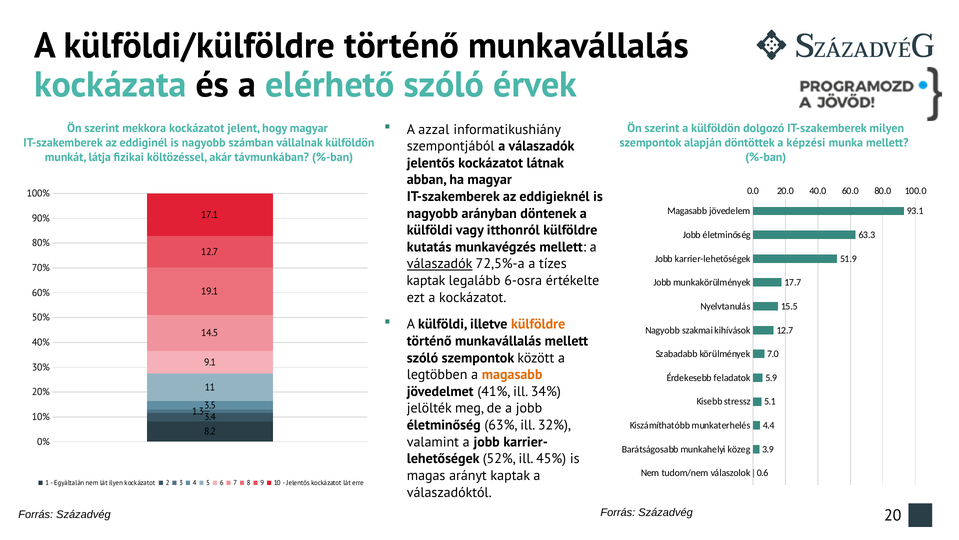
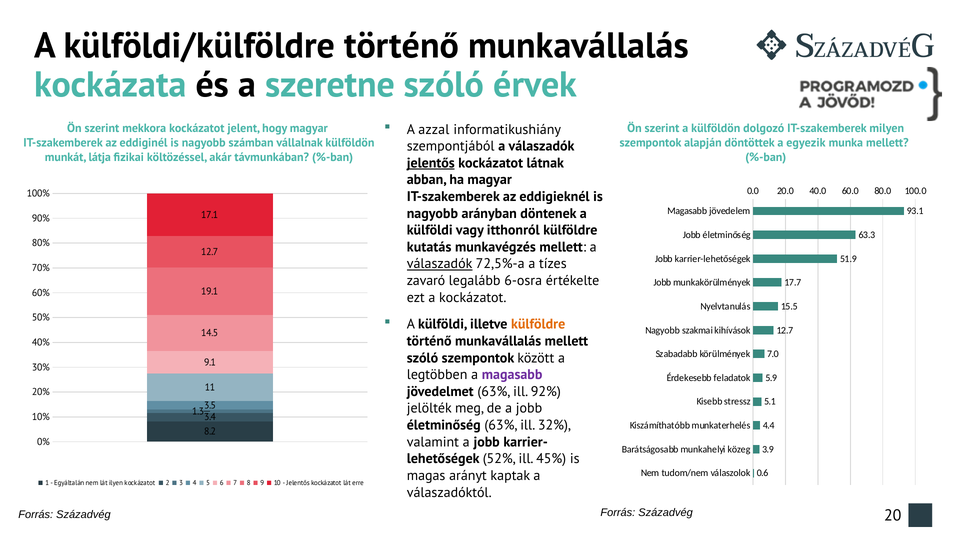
elérhető: elérhető -> szeretne
képzési: képzési -> egyezik
jelentős at (431, 163) underline: none -> present
kaptak at (426, 280): kaptak -> zavaró
magasabb at (512, 374) colour: orange -> purple
jövedelmet 41%: 41% -> 63%
34%: 34% -> 92%
